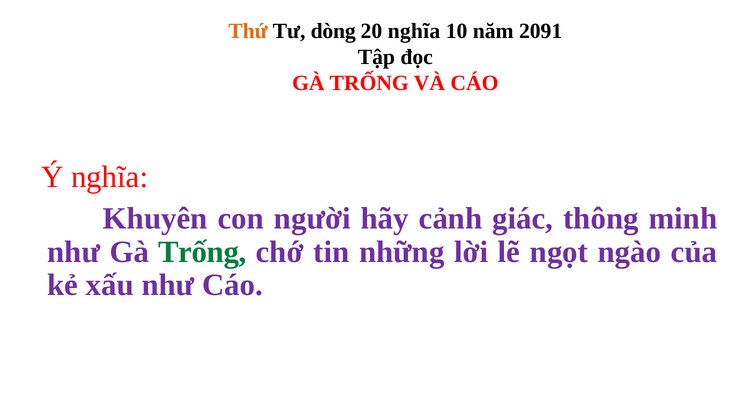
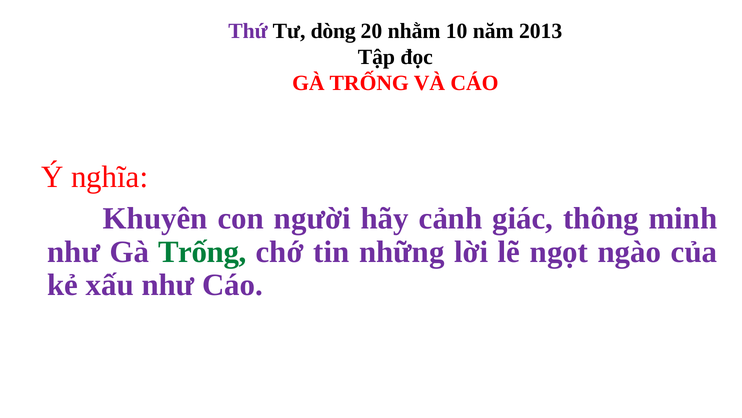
Thứ colour: orange -> purple
20 nghĩa: nghĩa -> nhằm
2091: 2091 -> 2013
